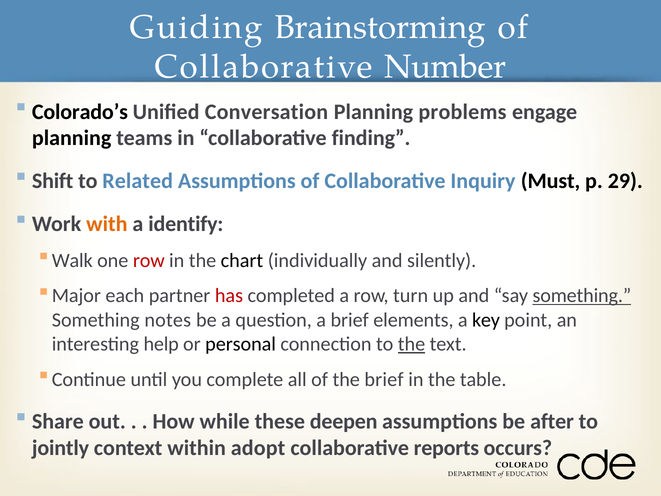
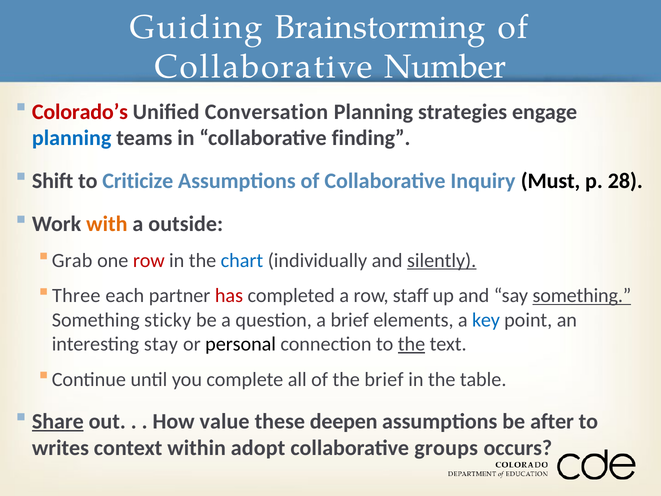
Colorado’s colour: black -> red
problems: problems -> strategies
planning at (72, 138) colour: black -> blue
Related: Related -> Criticize
29: 29 -> 28
identify: identify -> outside
Walk: Walk -> Grab
chart colour: black -> blue
silently underline: none -> present
Major: Major -> Three
turn: turn -> staff
notes: notes -> sticky
key colour: black -> blue
help: help -> stay
Share underline: none -> present
while: while -> value
jointly: jointly -> writes
reports: reports -> groups
